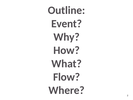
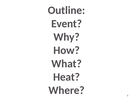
Flow: Flow -> Heat
